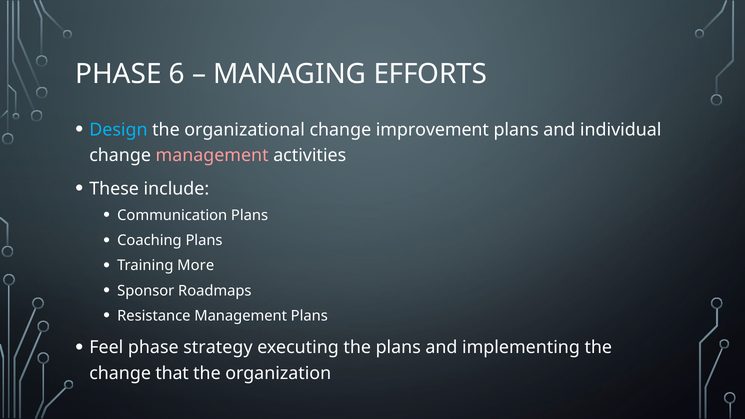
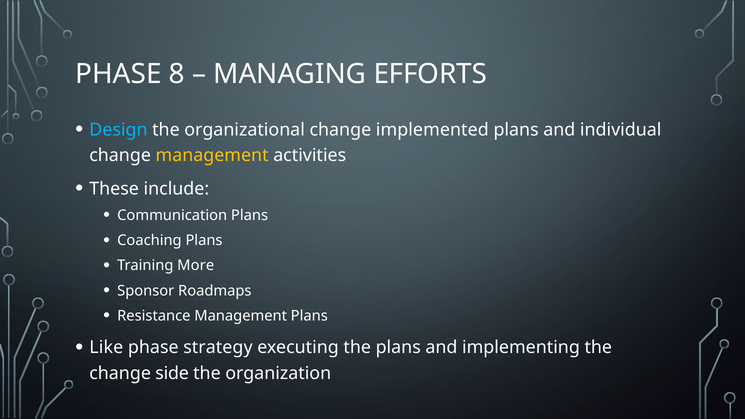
6: 6 -> 8
improvement: improvement -> implemented
management at (212, 155) colour: pink -> yellow
Feel: Feel -> Like
that: that -> side
